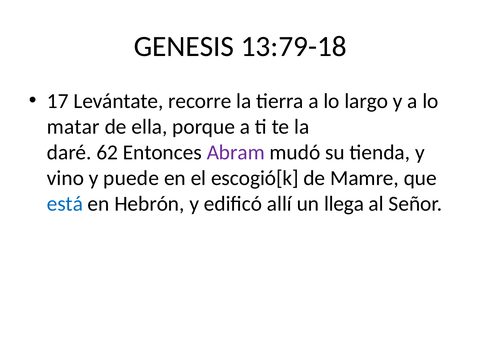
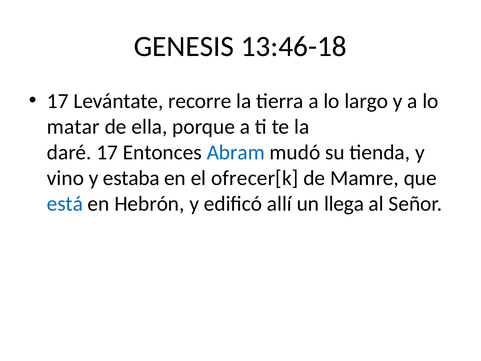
13:79-18: 13:79-18 -> 13:46-18
daré 62: 62 -> 17
Abram colour: purple -> blue
puede: puede -> estaba
escogió[k: escogió[k -> ofrecer[k
